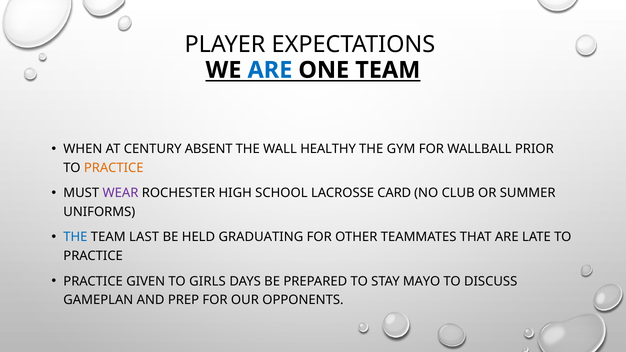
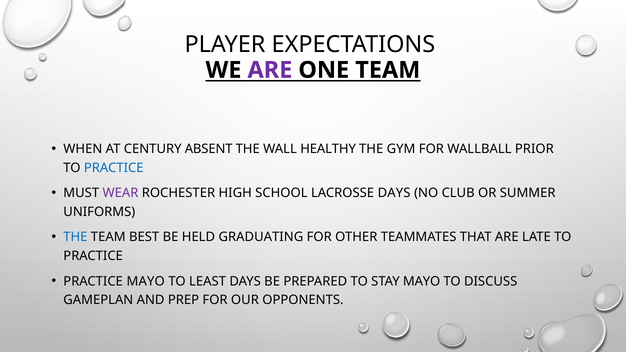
ARE at (270, 70) colour: blue -> purple
PRACTICE at (114, 168) colour: orange -> blue
LACROSSE CARD: CARD -> DAYS
LAST: LAST -> BEST
PRACTICE GIVEN: GIVEN -> MAYO
GIRLS: GIRLS -> LEAST
